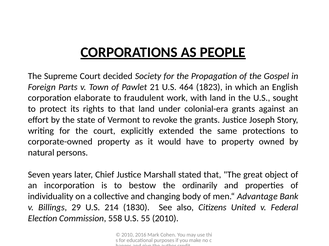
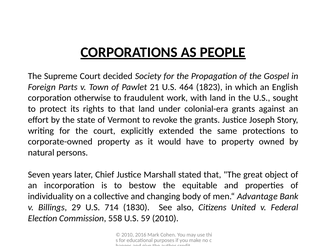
elaborate: elaborate -> otherwise
ordinarily: ordinarily -> equitable
214: 214 -> 714
55: 55 -> 59
